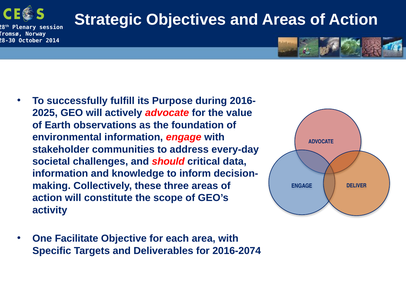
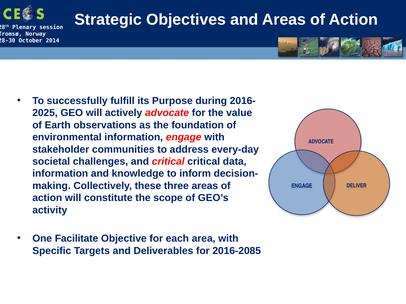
and should: should -> critical
2016-2074: 2016-2074 -> 2016-2085
